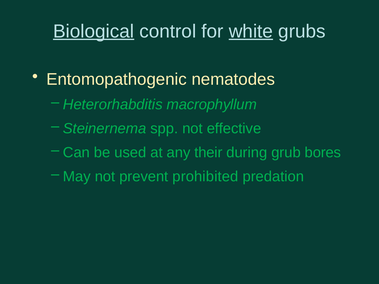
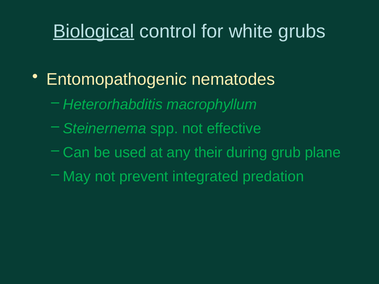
white underline: present -> none
bores: bores -> plane
prohibited: prohibited -> integrated
